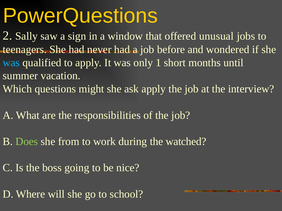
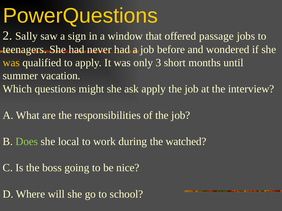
unusual: unusual -> passage
was at (11, 63) colour: light blue -> yellow
1: 1 -> 3
from: from -> local
